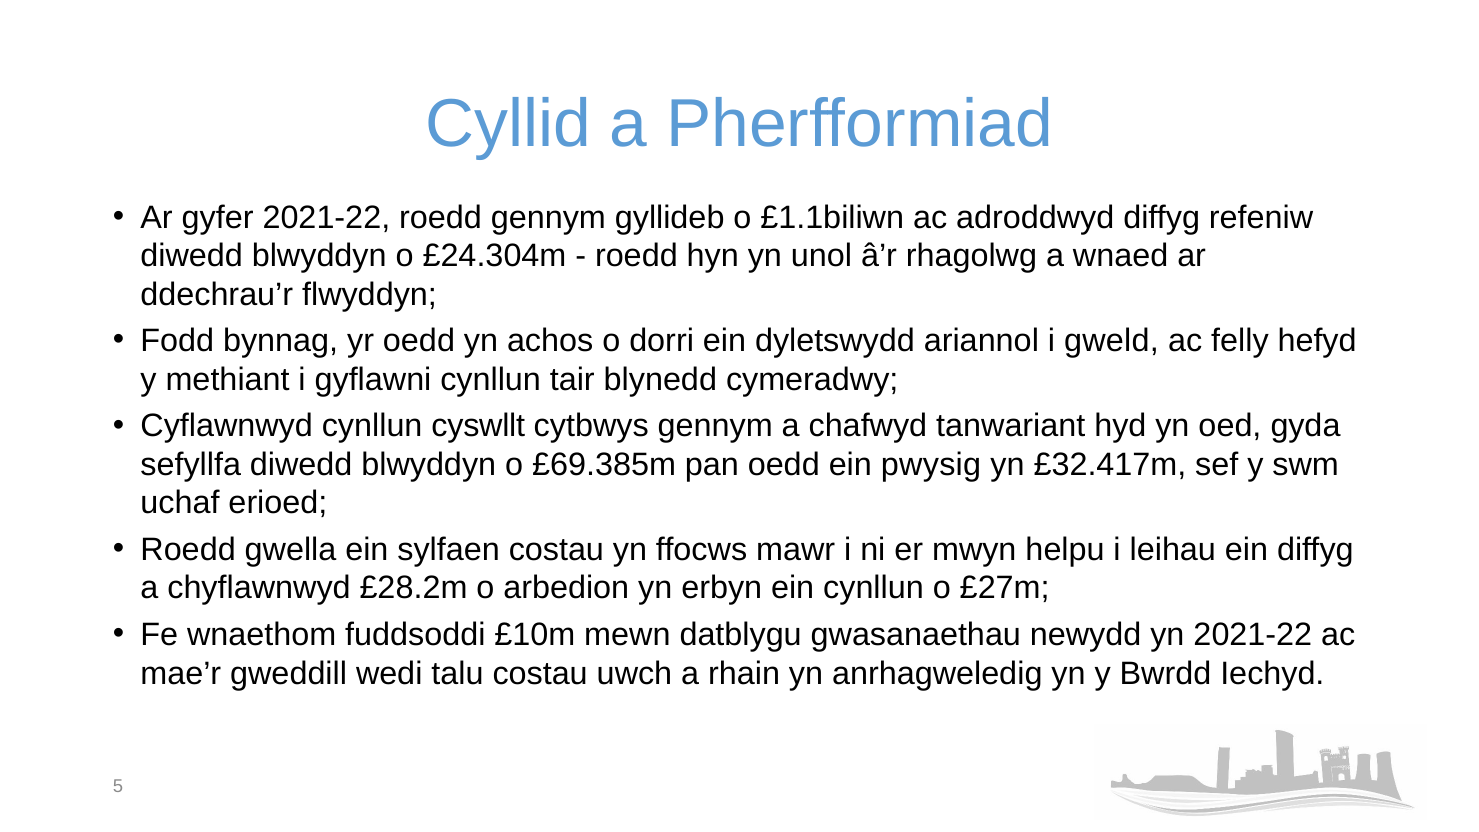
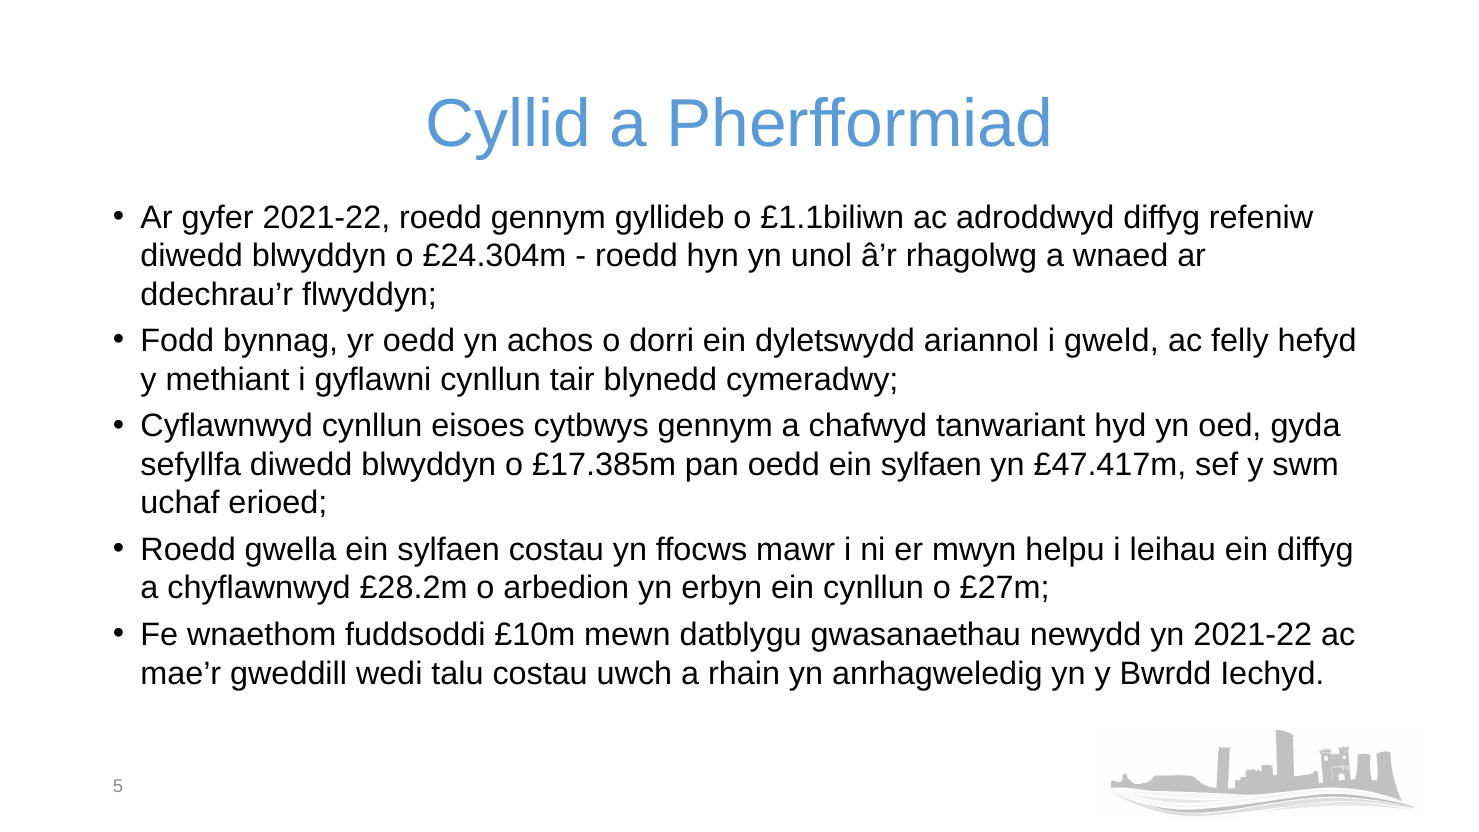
cyswllt: cyswllt -> eisoes
£69.385m: £69.385m -> £17.385m
oedd ein pwysig: pwysig -> sylfaen
£32.417m: £32.417m -> £47.417m
